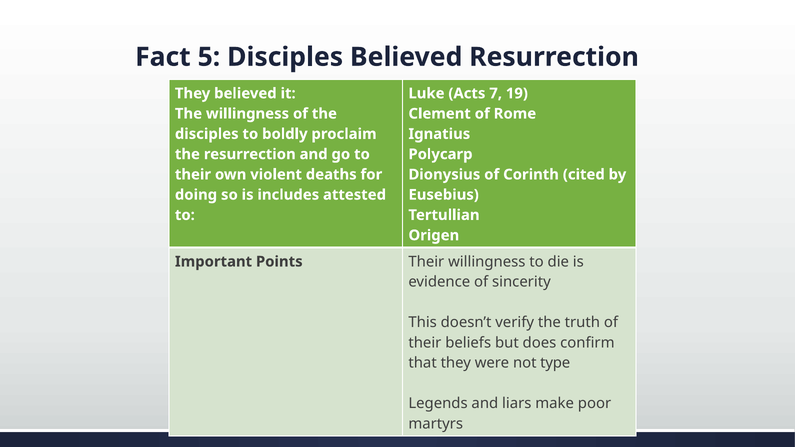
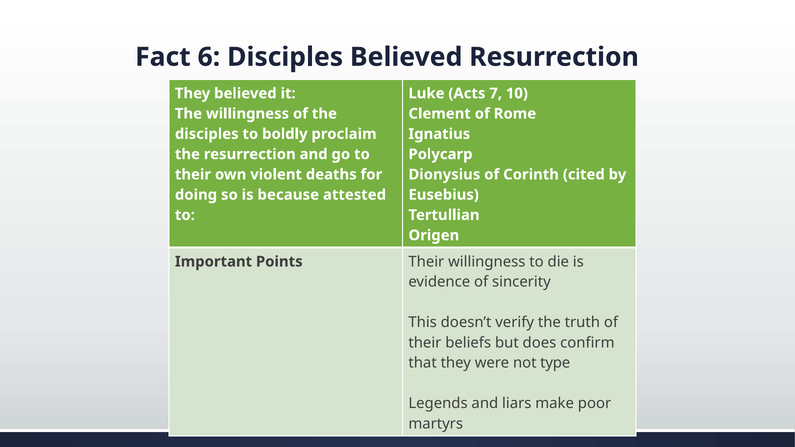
5: 5 -> 6
19: 19 -> 10
includes: includes -> because
